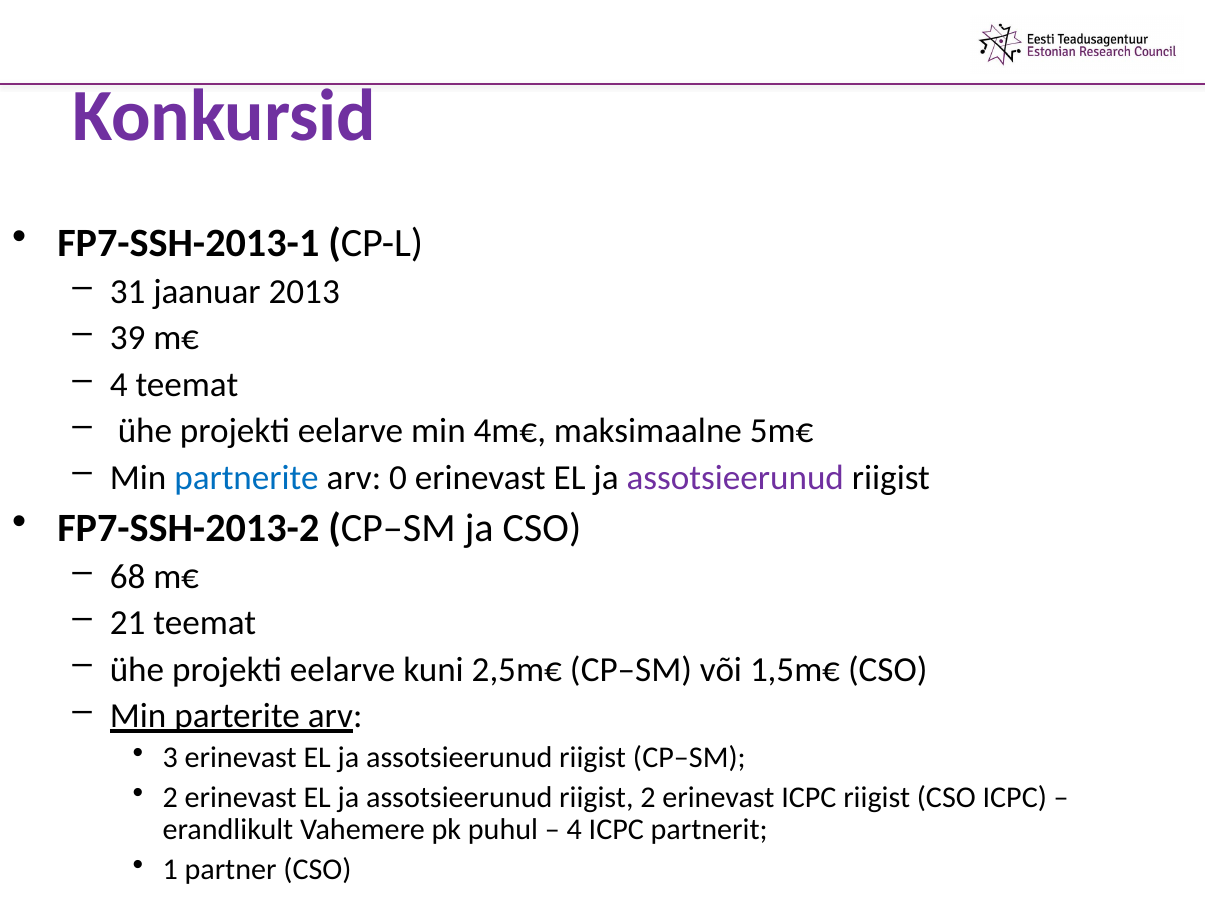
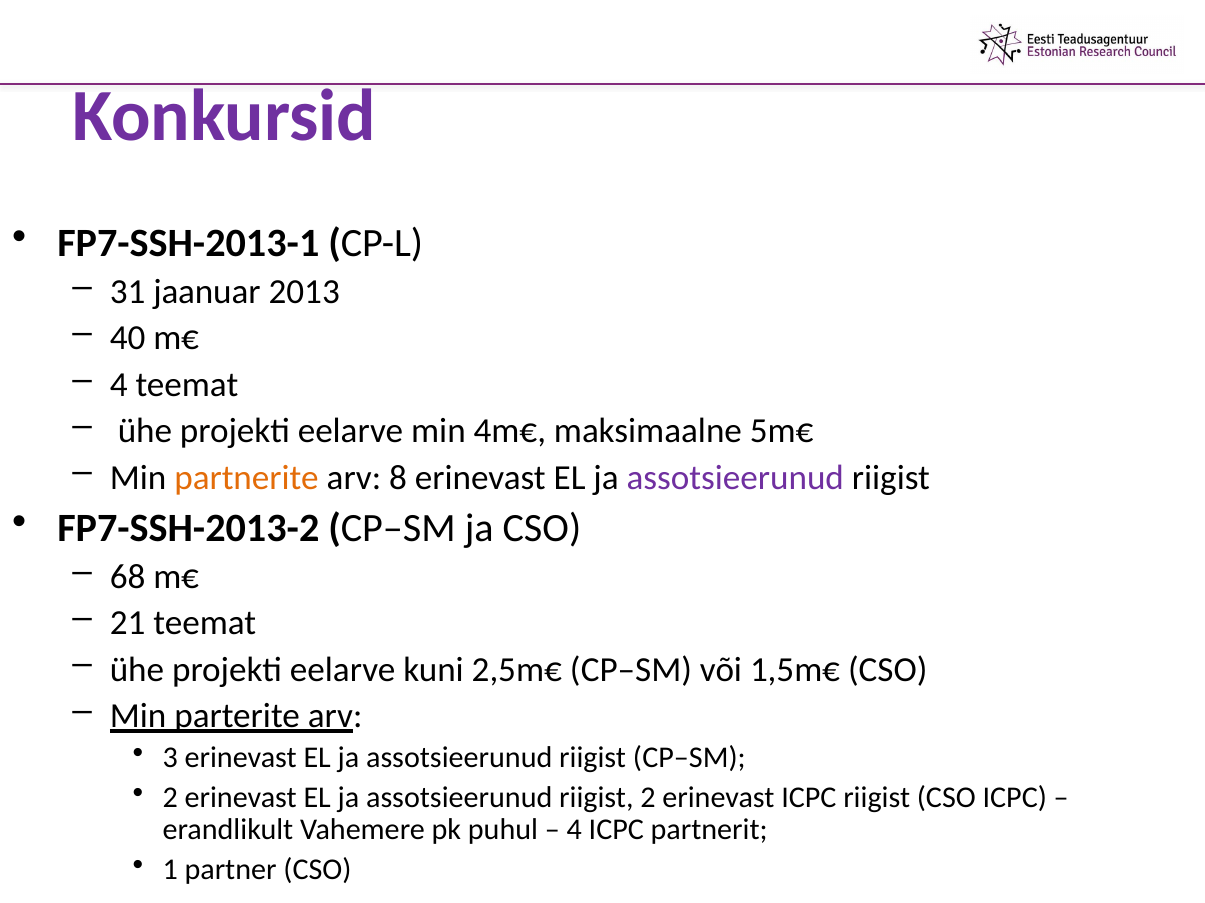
39: 39 -> 40
partnerite colour: blue -> orange
0: 0 -> 8
